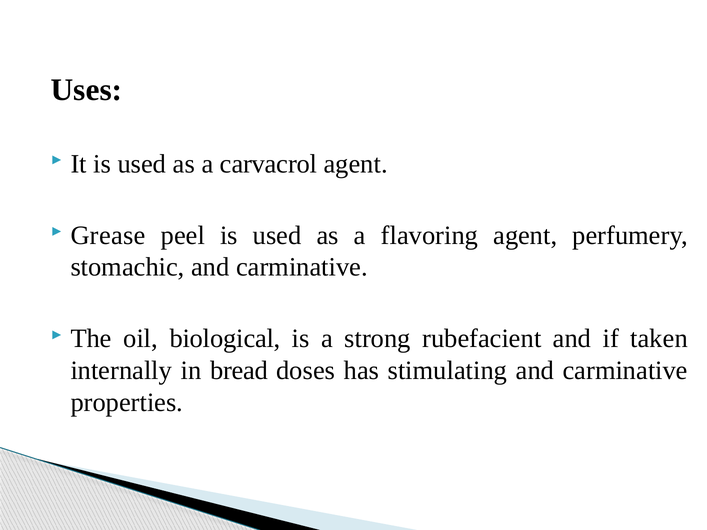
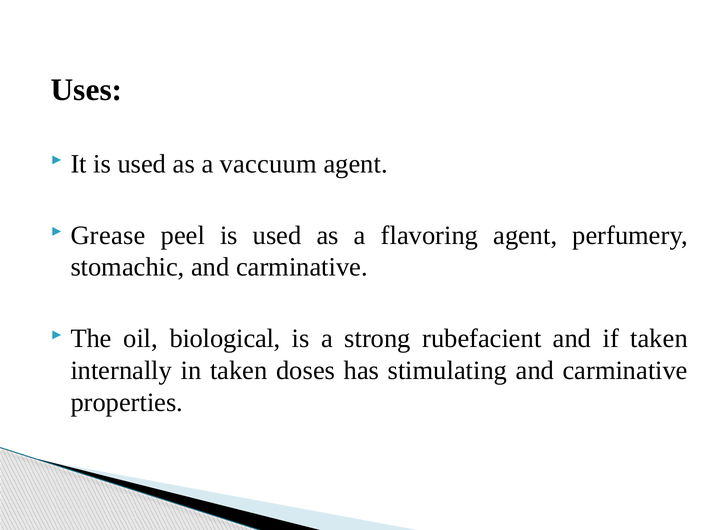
carvacrol: carvacrol -> vaccuum
in bread: bread -> taken
